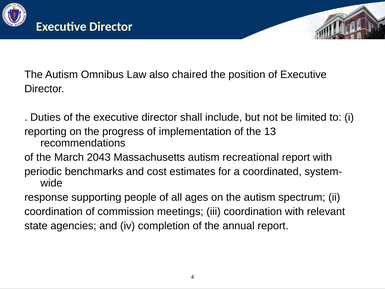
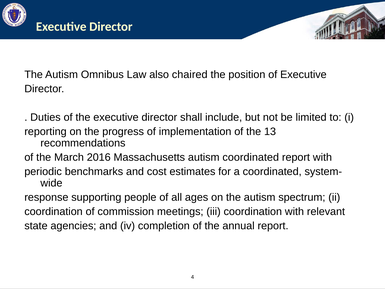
2043: 2043 -> 2016
autism recreational: recreational -> coordinated
